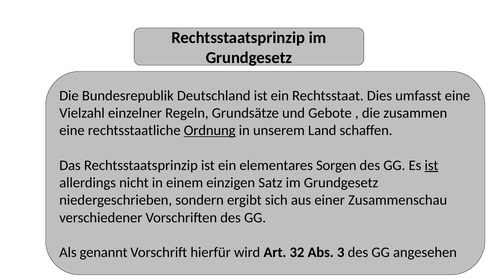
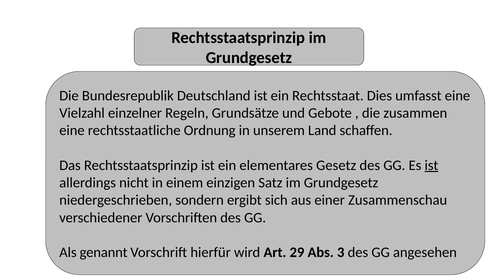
Ordnung underline: present -> none
Sorgen: Sorgen -> Gesetz
32: 32 -> 29
